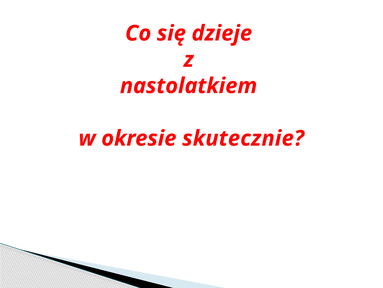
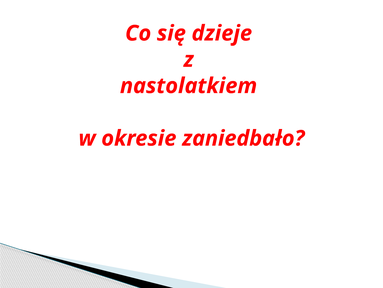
skutecznie: skutecznie -> zaniedbało
